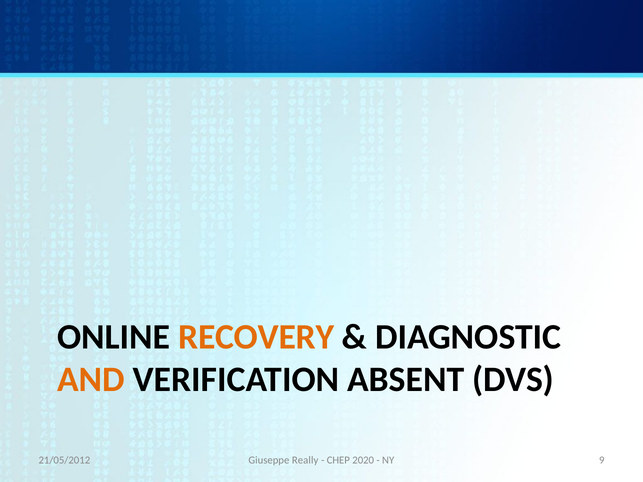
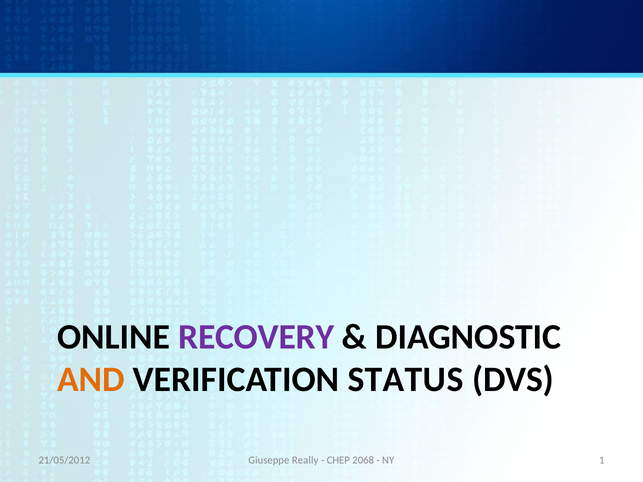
RECOVERY colour: orange -> purple
ABSENT: ABSENT -> STATUS
2020: 2020 -> 2068
9: 9 -> 1
